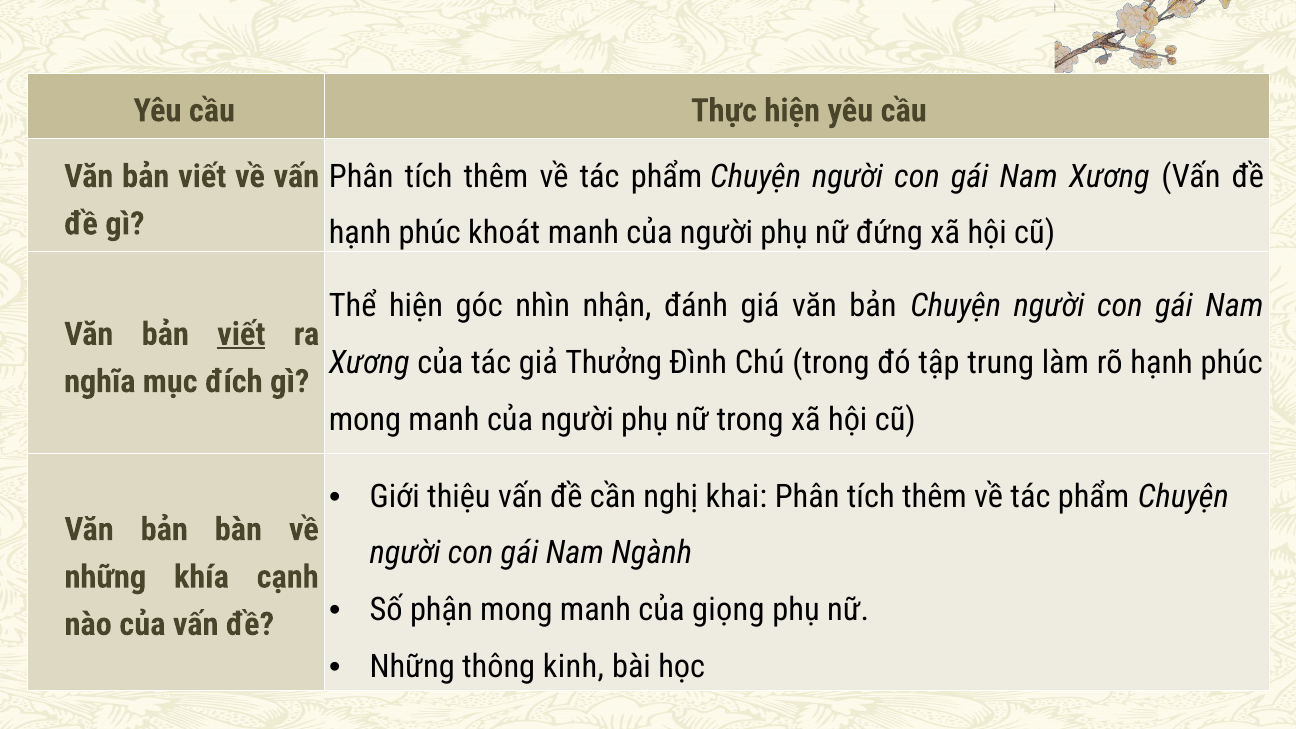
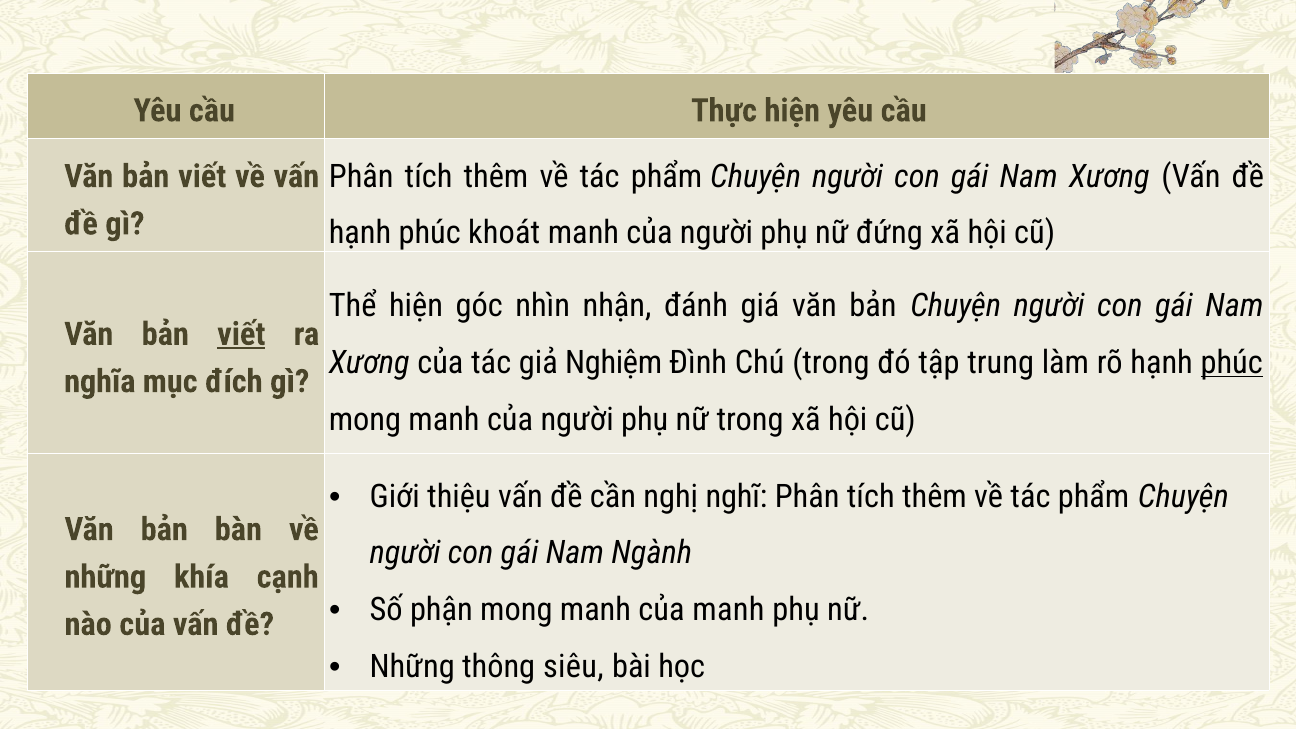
Thưởng: Thưởng -> Nghiệm
phúc at (1232, 363) underline: none -> present
khai: khai -> nghĩ
của giọng: giọng -> manh
kinh: kinh -> siêu
